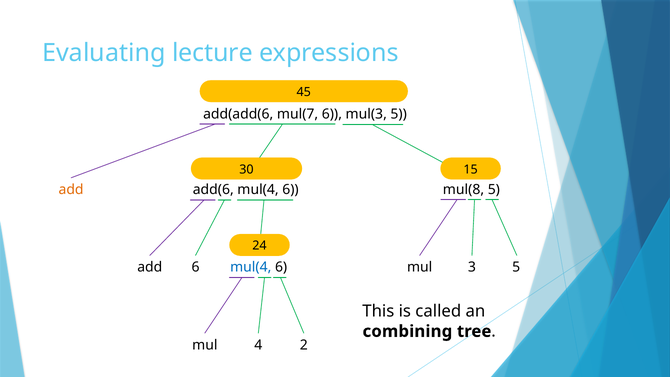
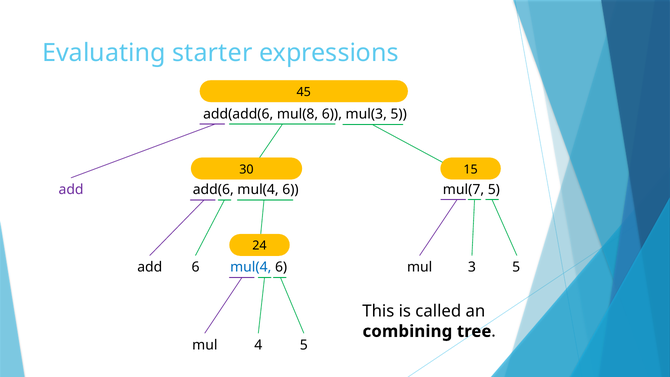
lecture: lecture -> starter
mul(7: mul(7 -> mul(8
add at (71, 190) colour: orange -> purple
mul(8: mul(8 -> mul(7
4 2: 2 -> 5
